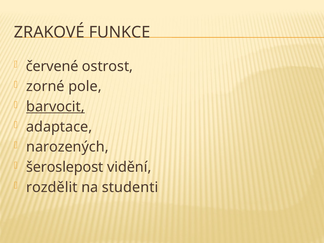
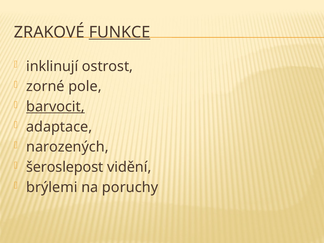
FUNKCE underline: none -> present
červené: červené -> inklinují
rozdělit: rozdělit -> brýlemi
studenti: studenti -> poruchy
